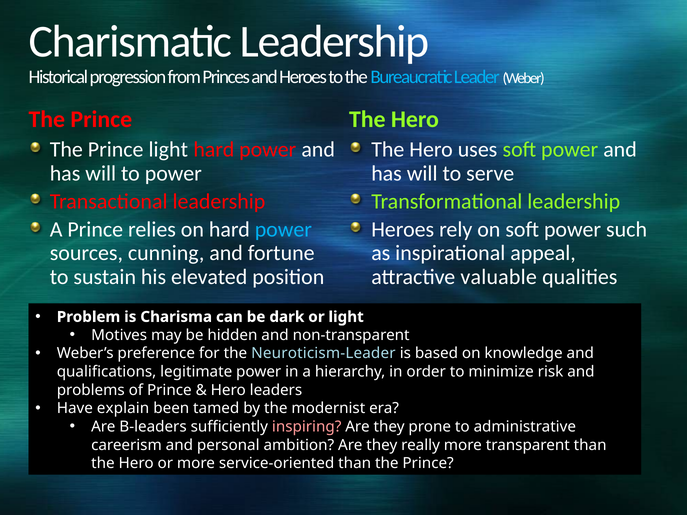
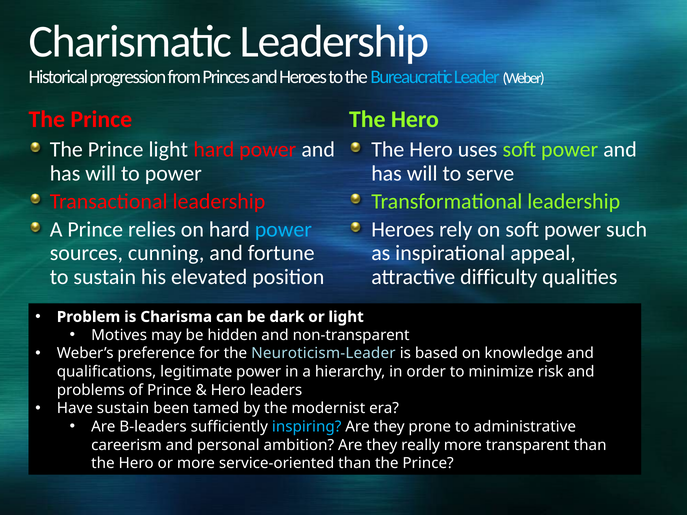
valuable: valuable -> difficulty
Have explain: explain -> sustain
inspiring colour: pink -> light blue
